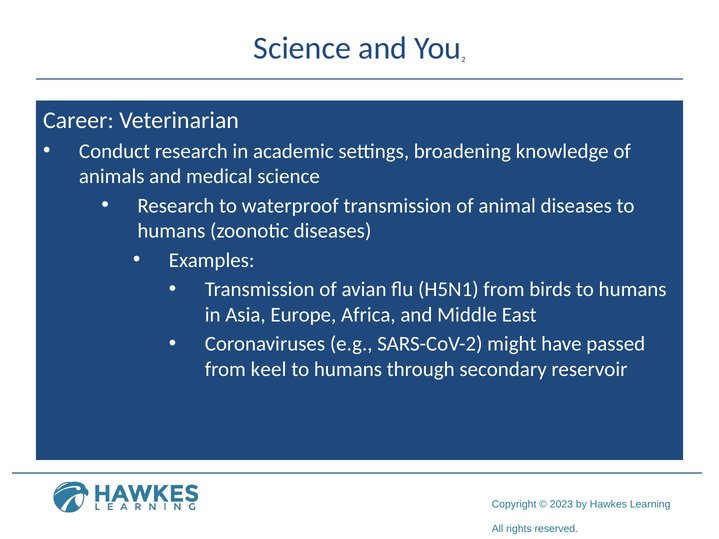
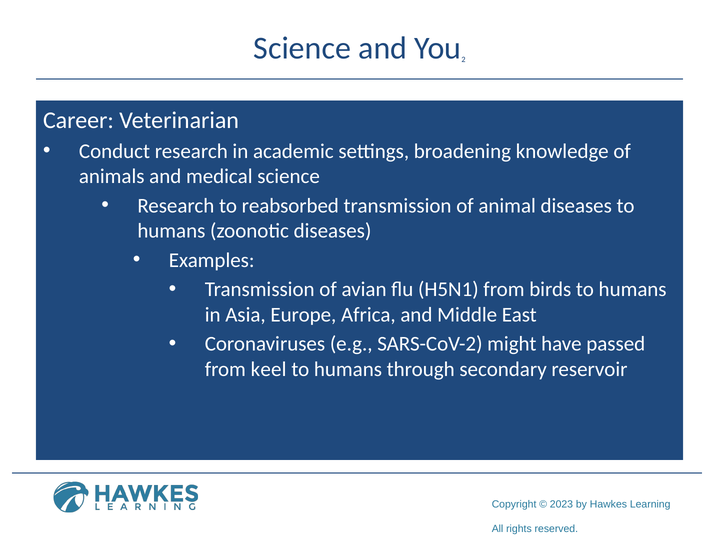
waterproof: waterproof -> reabsorbed
